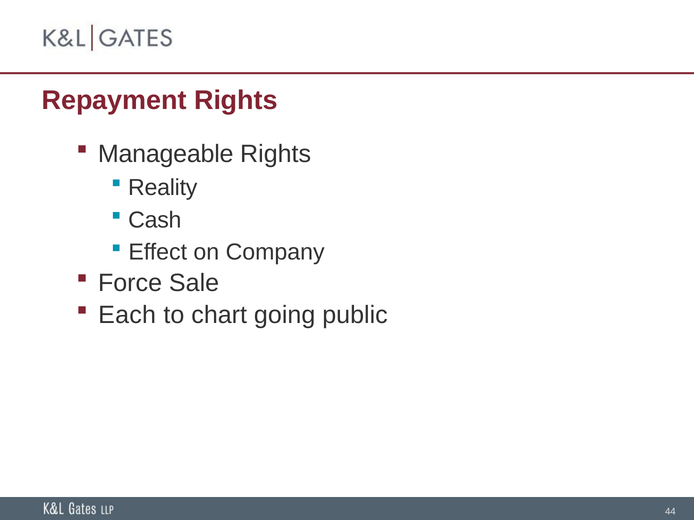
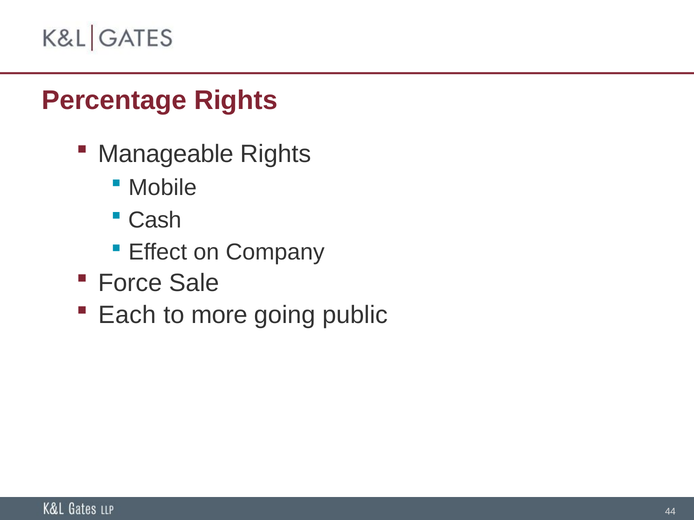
Repayment: Repayment -> Percentage
Reality: Reality -> Mobile
chart: chart -> more
